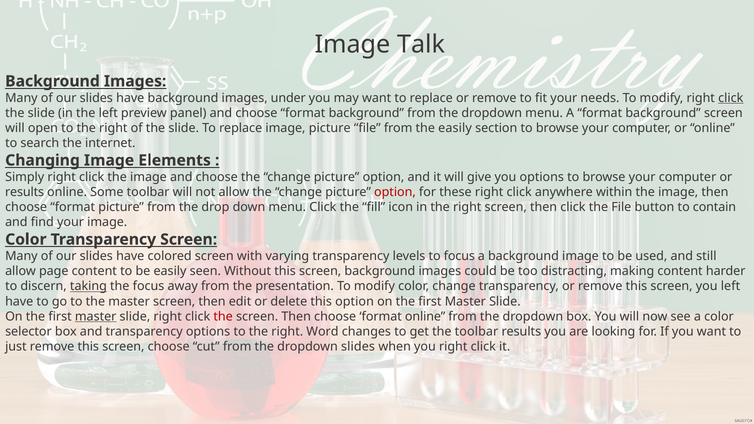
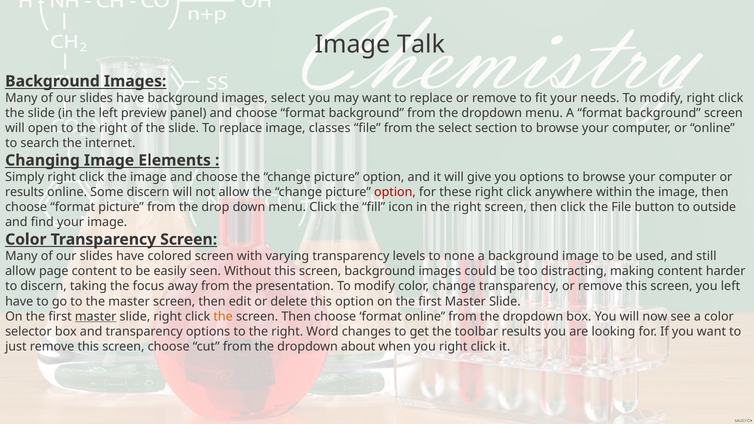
images under: under -> select
click at (731, 98) underline: present -> none
image picture: picture -> classes
the easily: easily -> select
Some toolbar: toolbar -> discern
contain: contain -> outside
to focus: focus -> none
taking underline: present -> none
the at (223, 317) colour: red -> orange
dropdown slides: slides -> about
